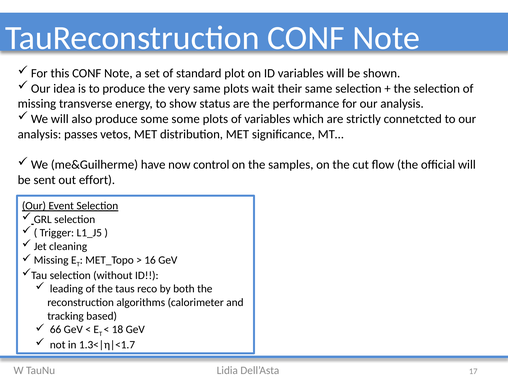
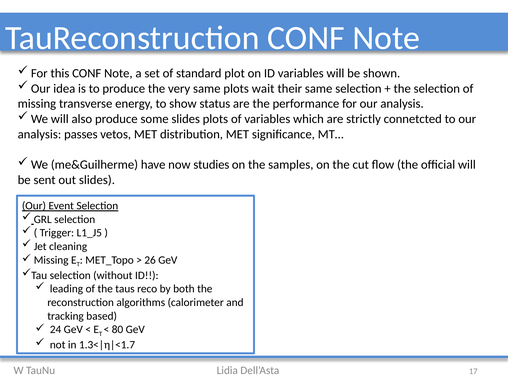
some some: some -> slides
control: control -> studies
out effort: effort -> slides
16: 16 -> 26
66: 66 -> 24
18: 18 -> 80
